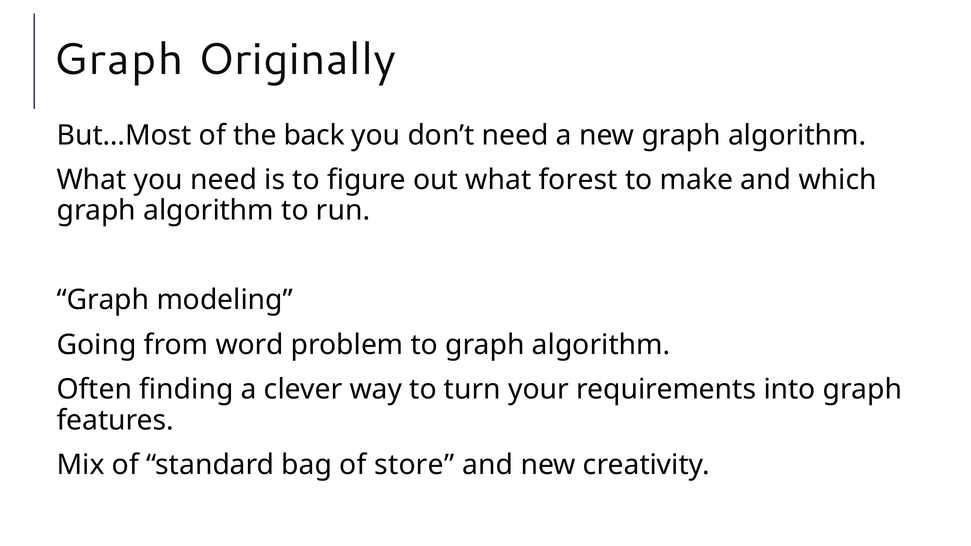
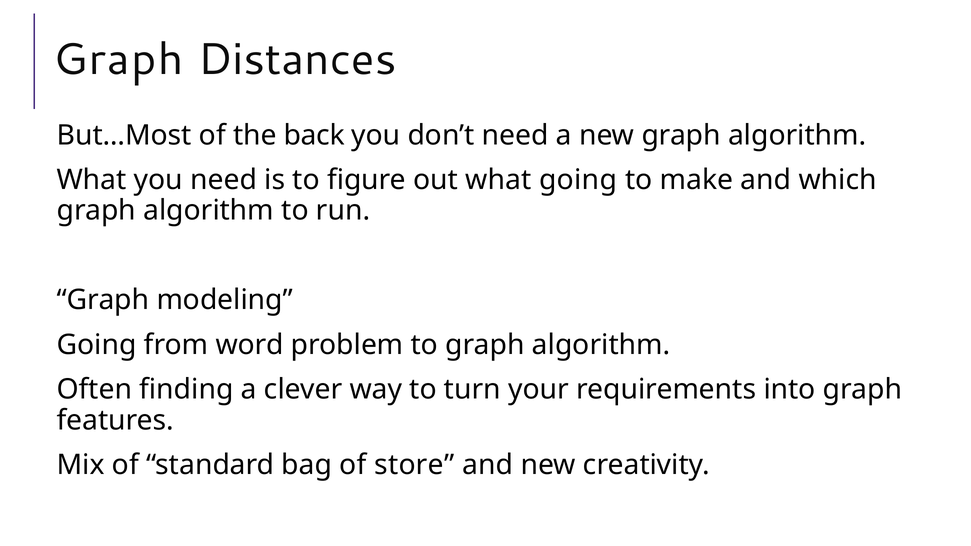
Originally: Originally -> Distances
what forest: forest -> going
